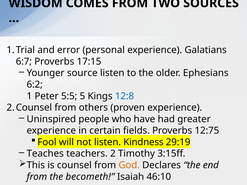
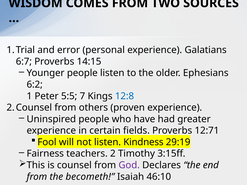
17:15: 17:15 -> 14:15
Younger source: source -> people
5: 5 -> 7
12:75: 12:75 -> 12:71
Teaches: Teaches -> Fairness
God colour: orange -> purple
